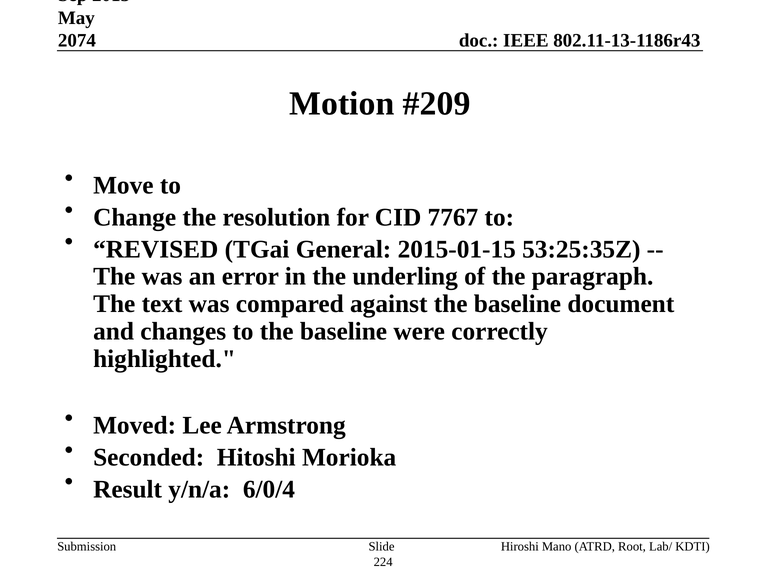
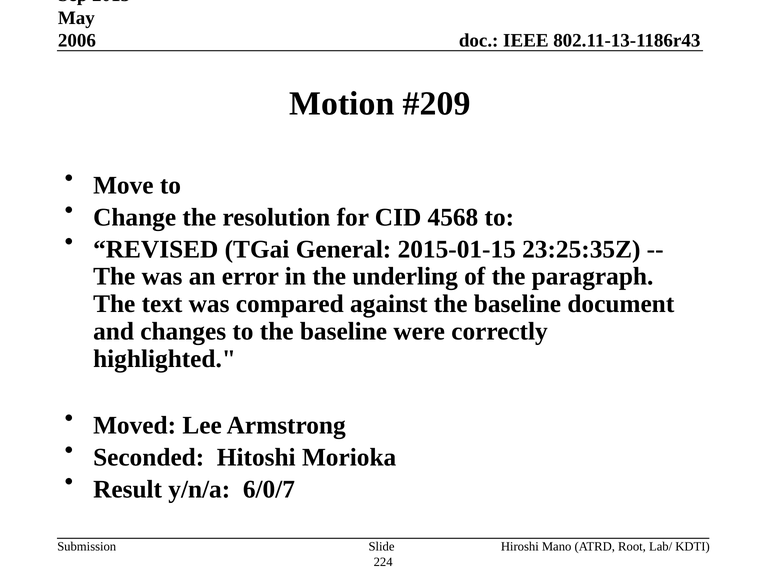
2074: 2074 -> 2006
7767: 7767 -> 4568
53:25:35Z: 53:25:35Z -> 23:25:35Z
6/0/4: 6/0/4 -> 6/0/7
